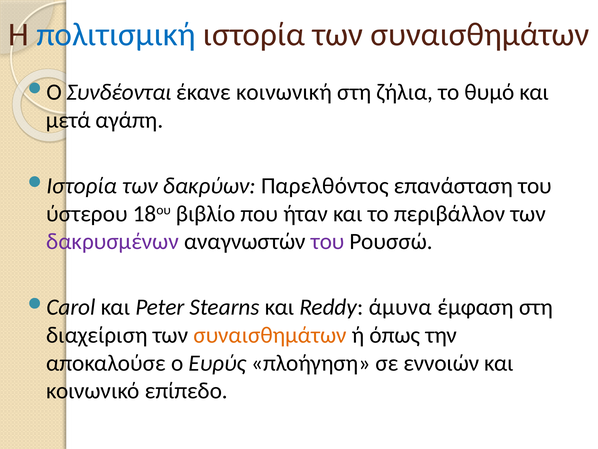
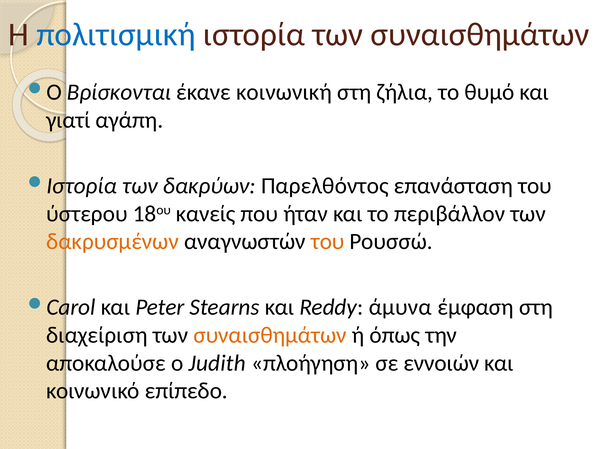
Συνδέονται: Συνδέονται -> Βρίσκονται
μετά: μετά -> γιατί
βιβλίο: βιβλίο -> κανείς
δακρυσμένων colour: purple -> orange
του at (328, 241) colour: purple -> orange
Ευρύς: Ευρύς -> Judith
